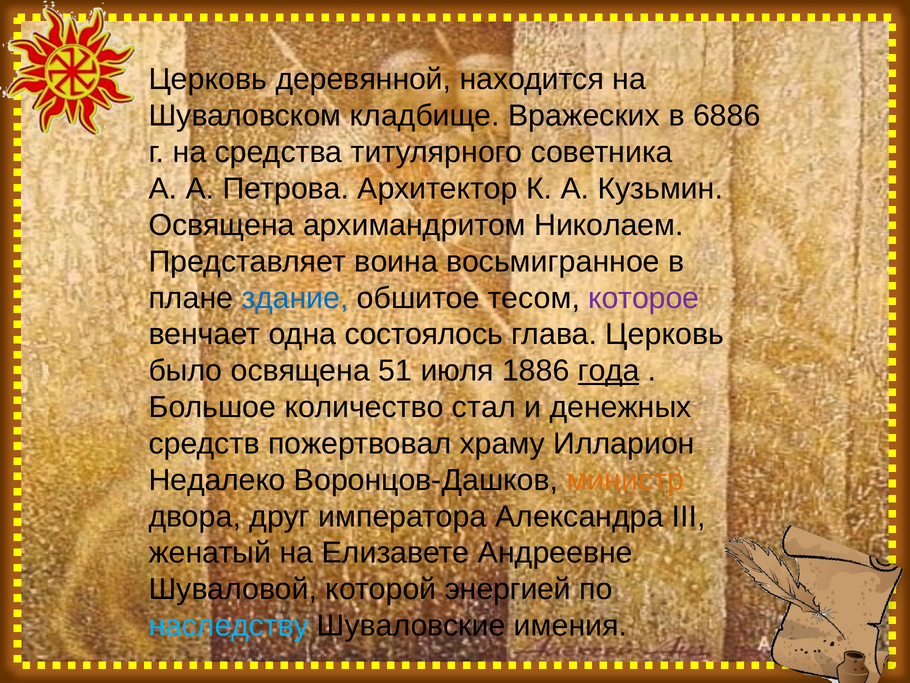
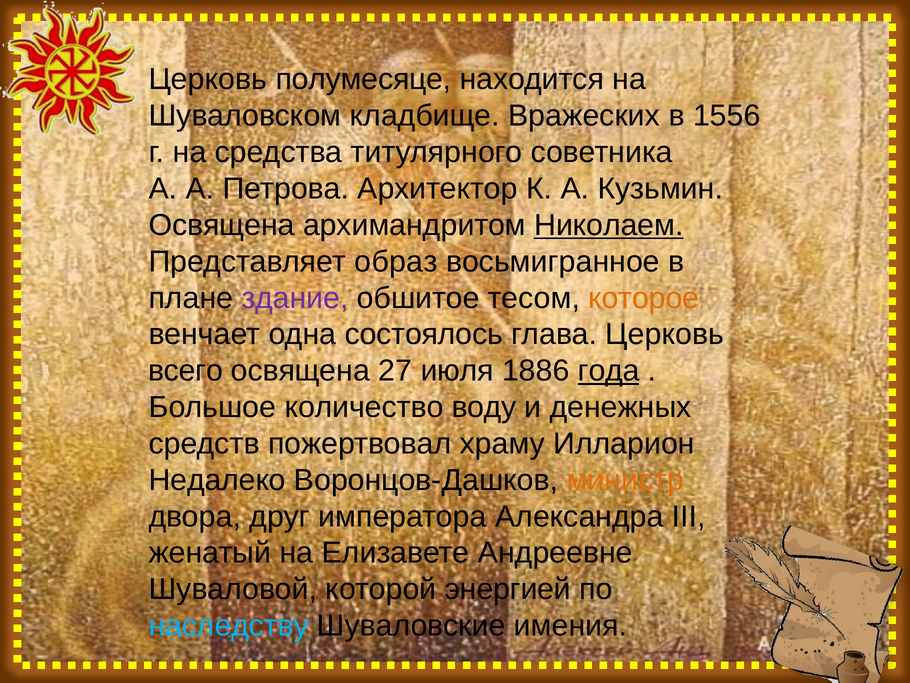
деревянной: деревянной -> полумесяце
6886: 6886 -> 1556
Николаем underline: none -> present
воина: воина -> образ
здание colour: blue -> purple
которое colour: purple -> orange
было: было -> всего
51: 51 -> 27
стал: стал -> воду
